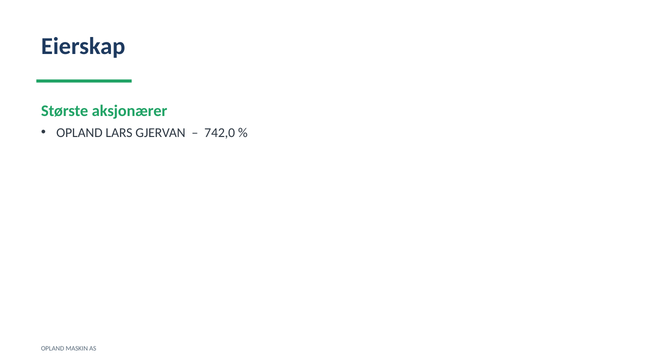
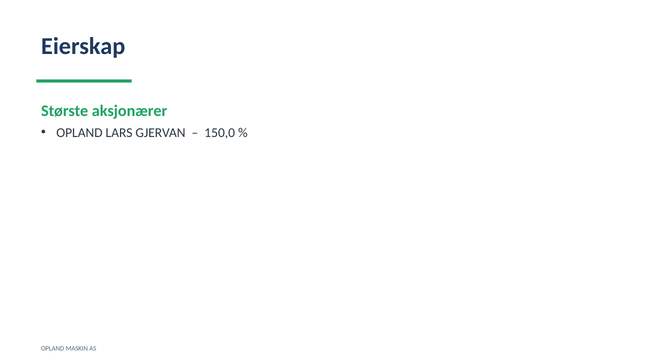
742,0: 742,0 -> 150,0
